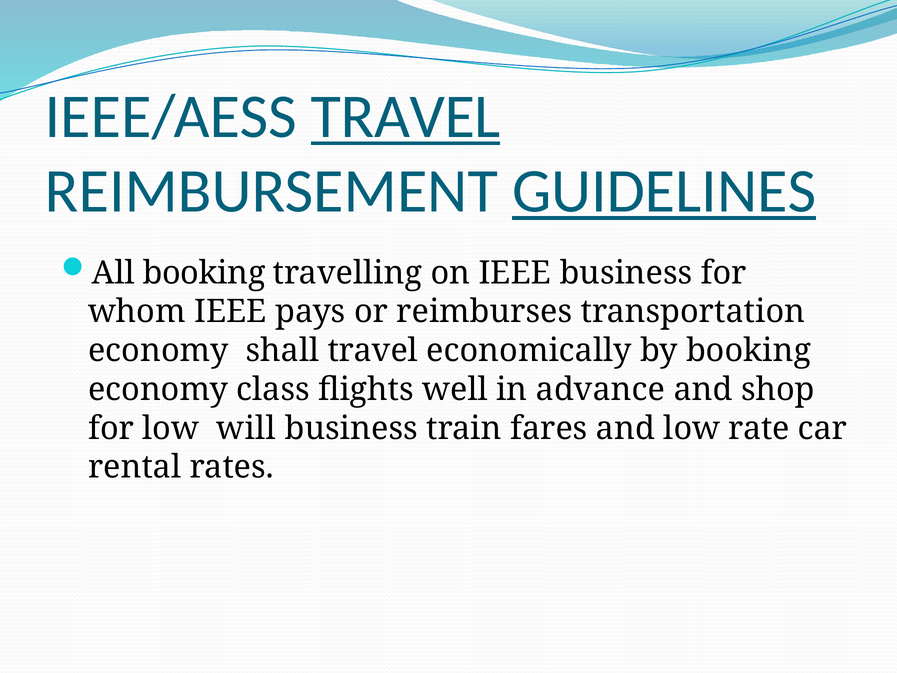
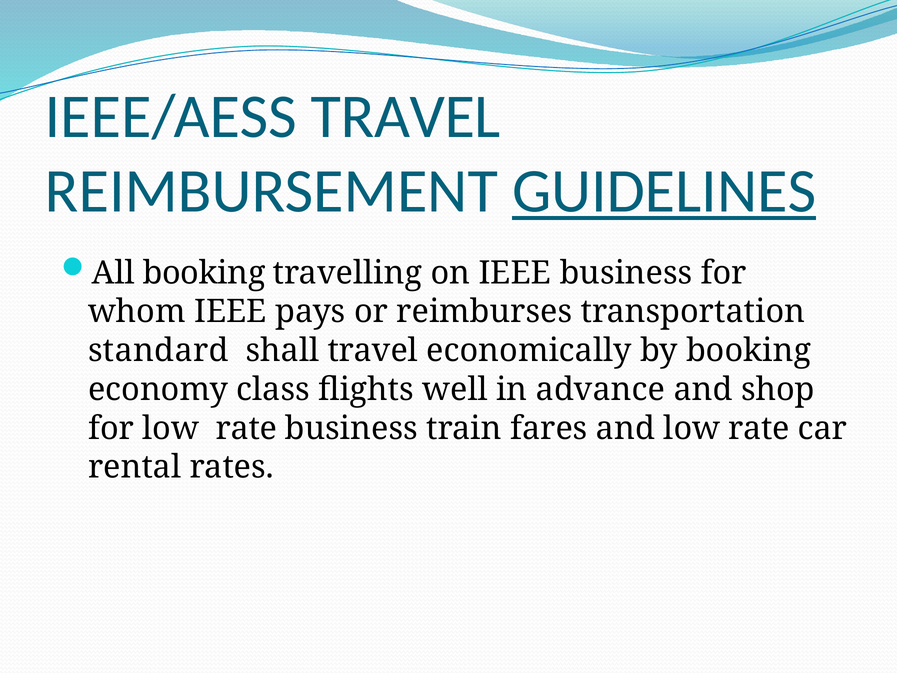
TRAVEL at (406, 116) underline: present -> none
economy at (158, 350): economy -> standard
for low will: will -> rate
